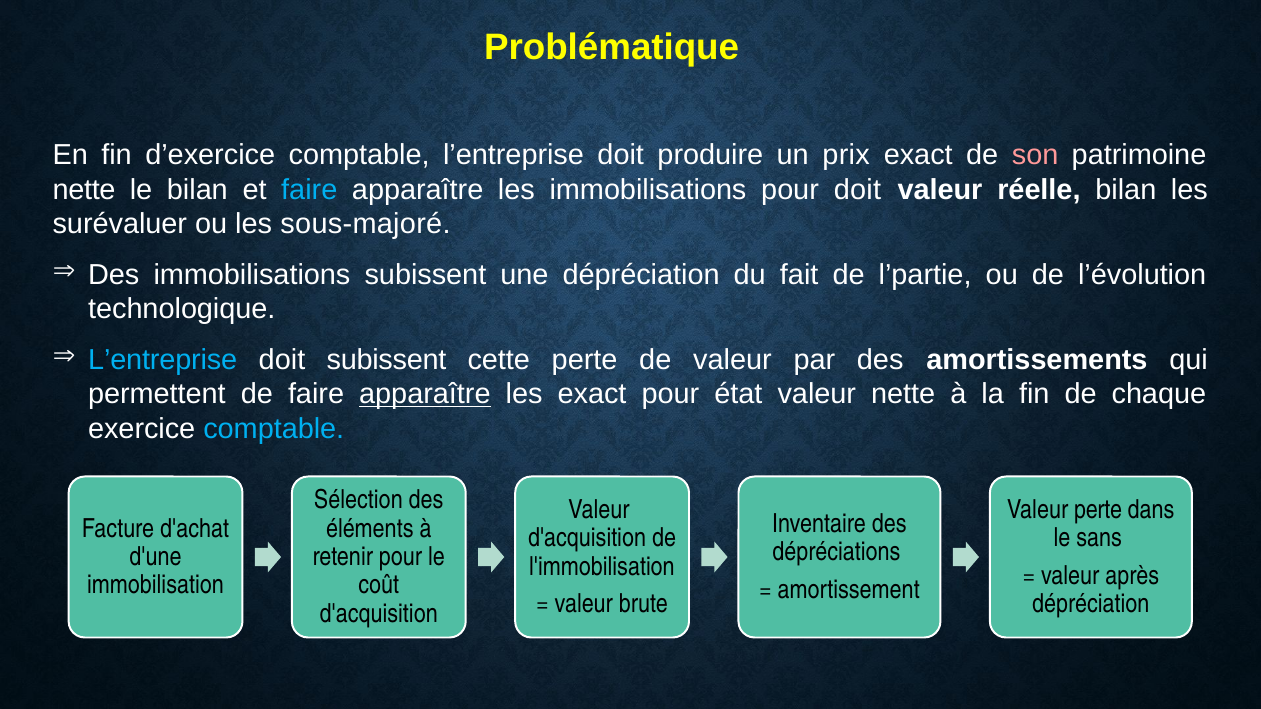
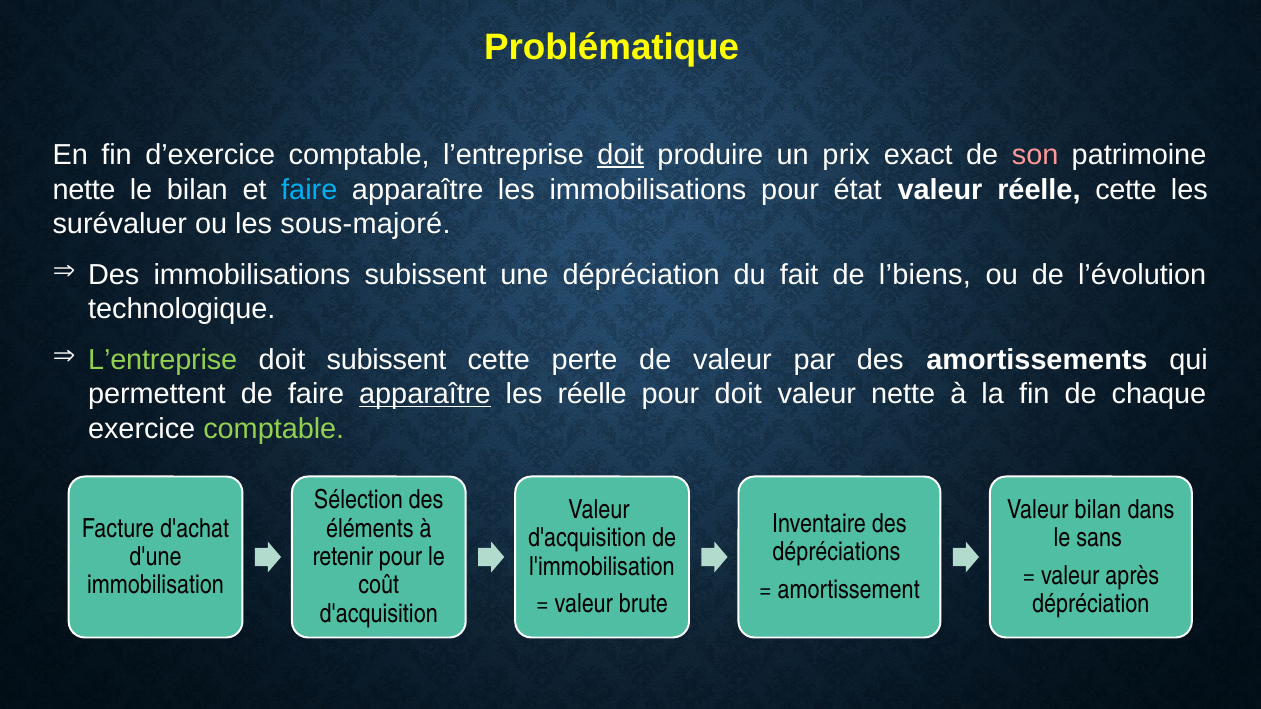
doit at (621, 155) underline: none -> present
pour doit: doit -> état
réelle bilan: bilan -> cette
l’partie: l’partie -> l’biens
L’entreprise at (163, 360) colour: light blue -> light green
les exact: exact -> réelle
pour état: état -> doit
comptable at (274, 429) colour: light blue -> light green
Valeur perte: perte -> bilan
